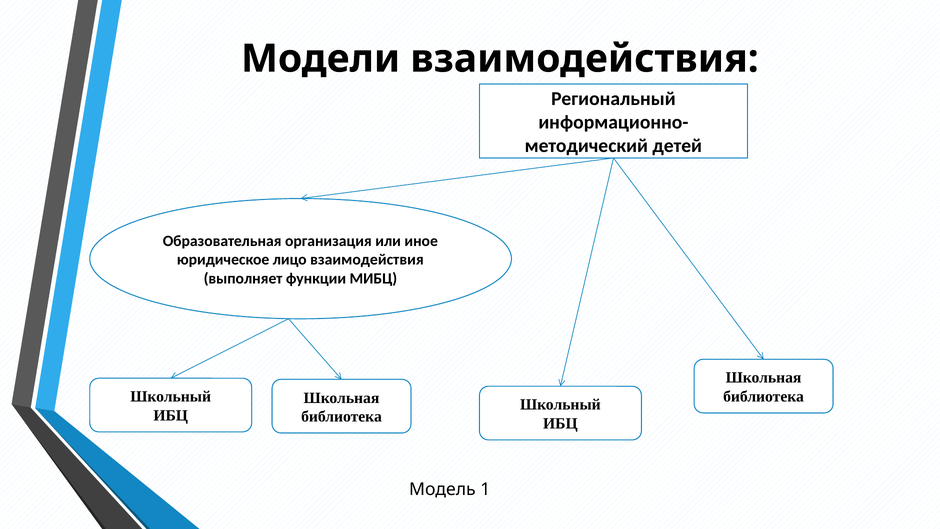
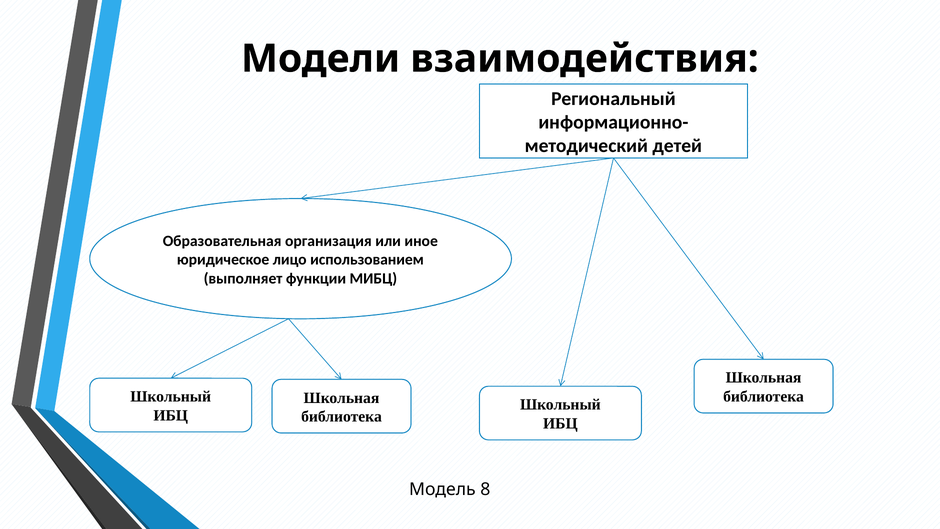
лицо взаимодействия: взаимодействия -> использованием
1: 1 -> 8
